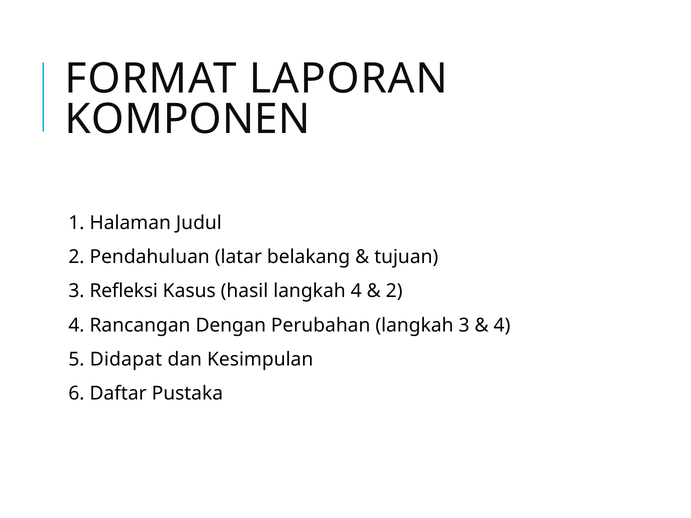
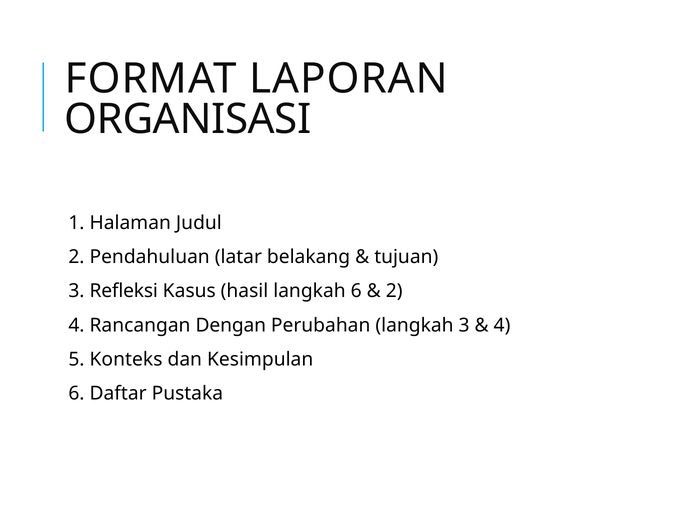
KOMPONEN: KOMPONEN -> ORGANISASI
langkah 4: 4 -> 6
Didapat: Didapat -> Konteks
